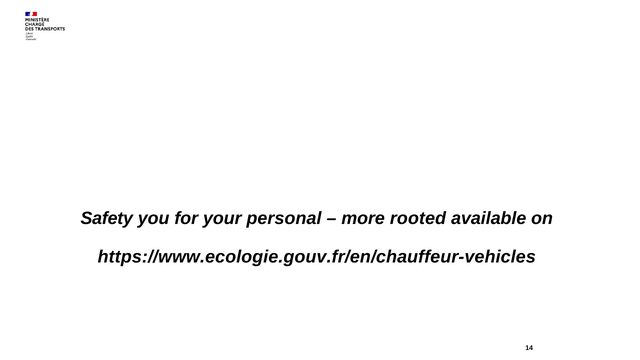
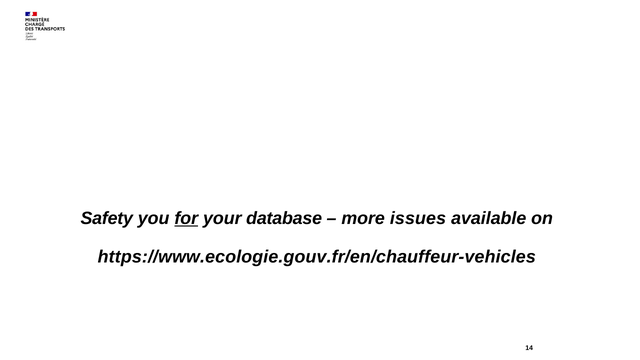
for underline: none -> present
personal: personal -> database
rooted: rooted -> issues
